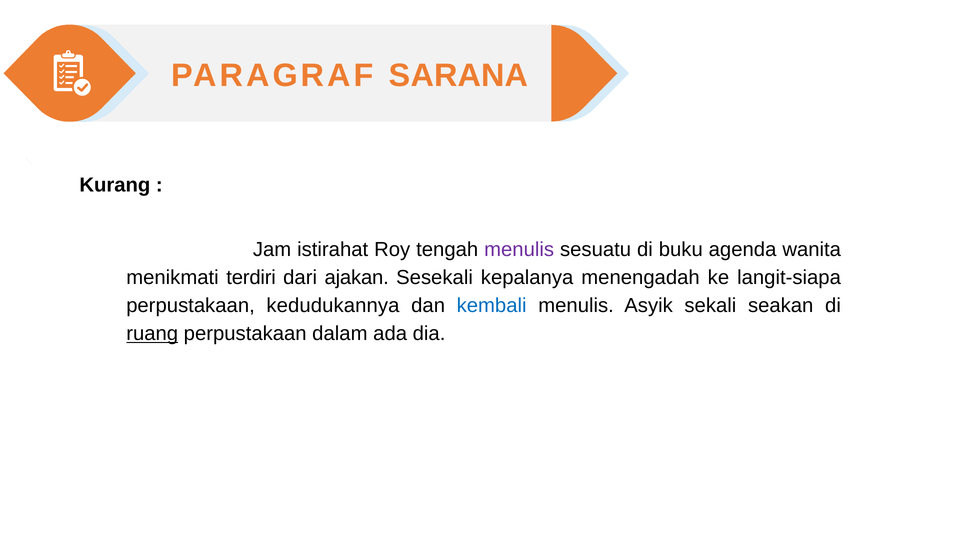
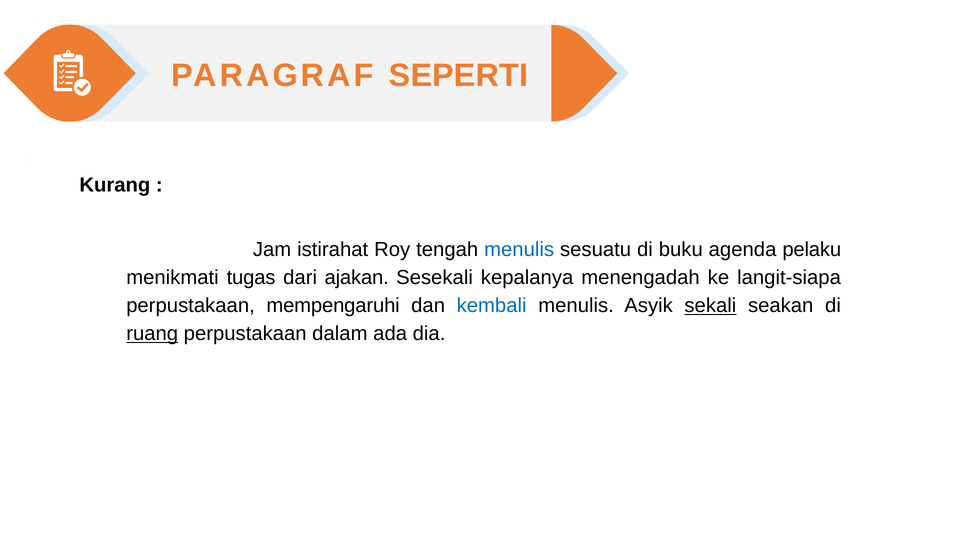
SARANA: SARANA -> SEPERTI
menulis at (519, 250) colour: purple -> blue
wanita: wanita -> pelaku
terdiri: terdiri -> tugas
kedudukannya: kedudukannya -> mempengaruhi
sekali underline: none -> present
